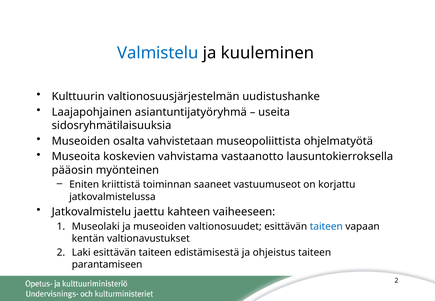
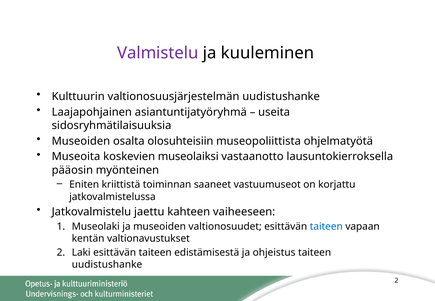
Valmistelu colour: blue -> purple
vahvistetaan: vahvistetaan -> olosuhteisiin
vahvistama: vahvistama -> museolaiksi
parantamiseen at (107, 265): parantamiseen -> uudistushanke
